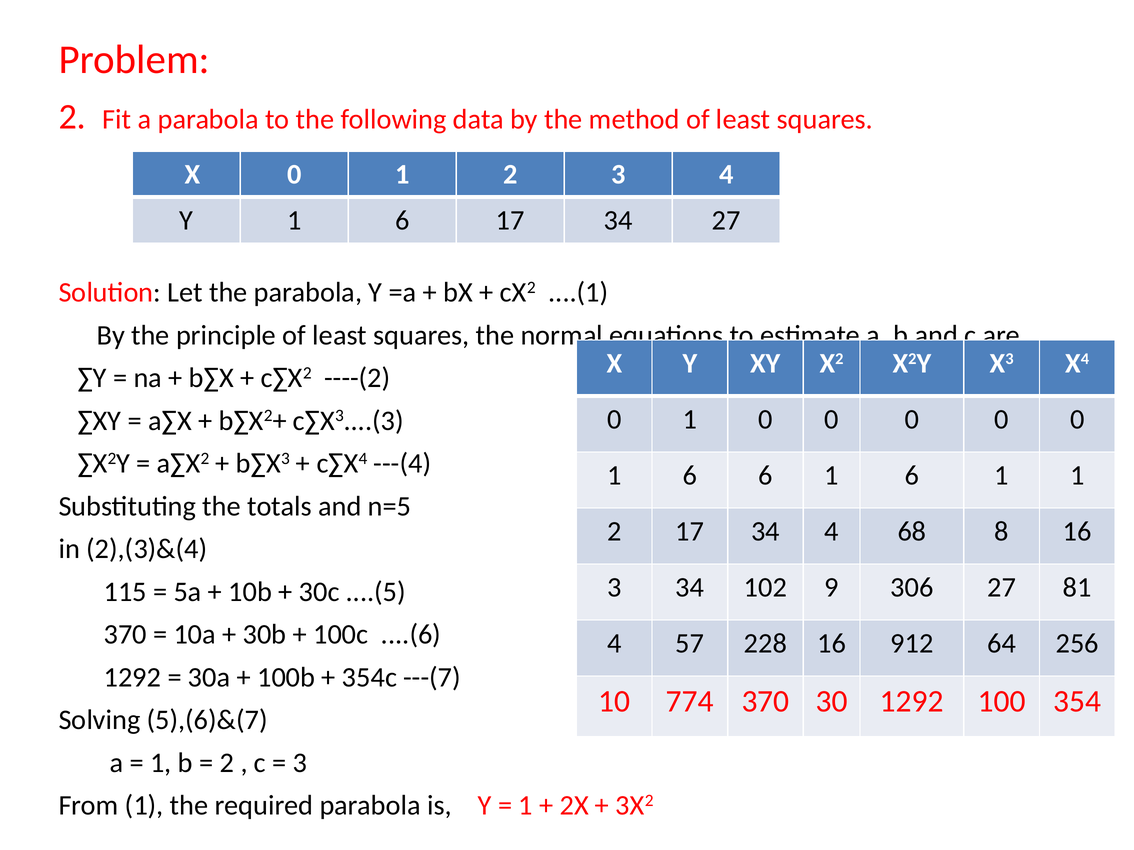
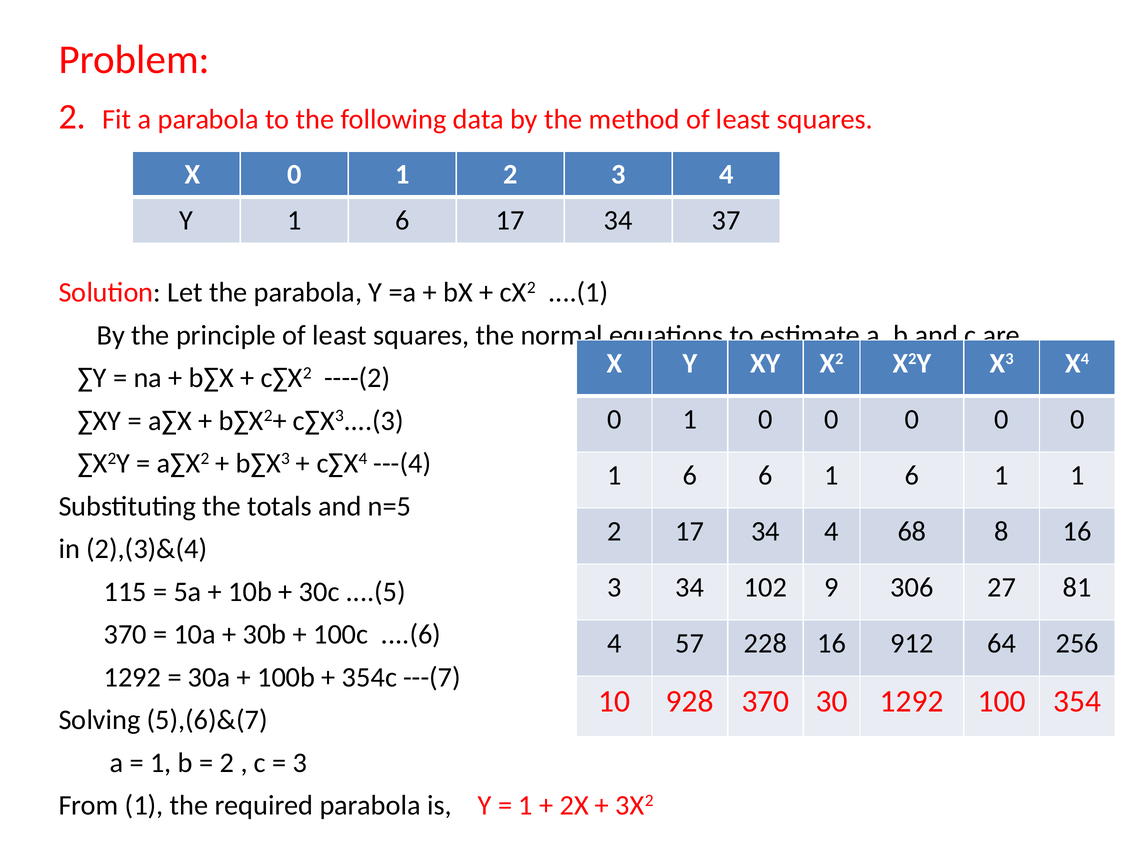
34 27: 27 -> 37
774: 774 -> 928
